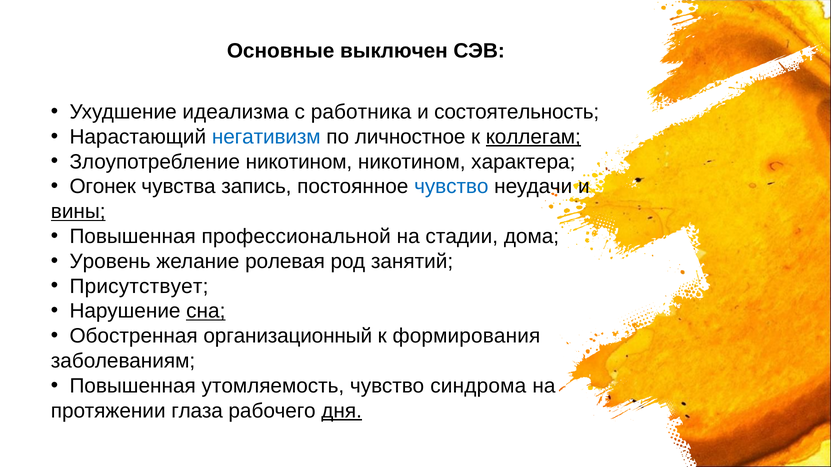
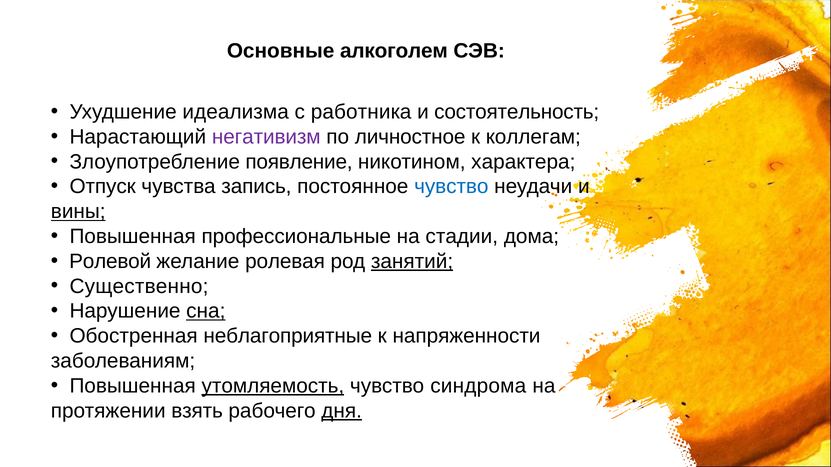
выключен: выключен -> алкоголем
негативизм colour: blue -> purple
коллегам underline: present -> none
Злоупотребление никотином: никотином -> появление
Огонек: Огонек -> Отпуск
профессиональной: профессиональной -> профессиональные
Уровень: Уровень -> Ролевой
занятий underline: none -> present
Присутствует: Присутствует -> Существенно
организационный: организационный -> неблагоприятные
формирования: формирования -> напряженности
утомляемость underline: none -> present
глаза: глаза -> взять
